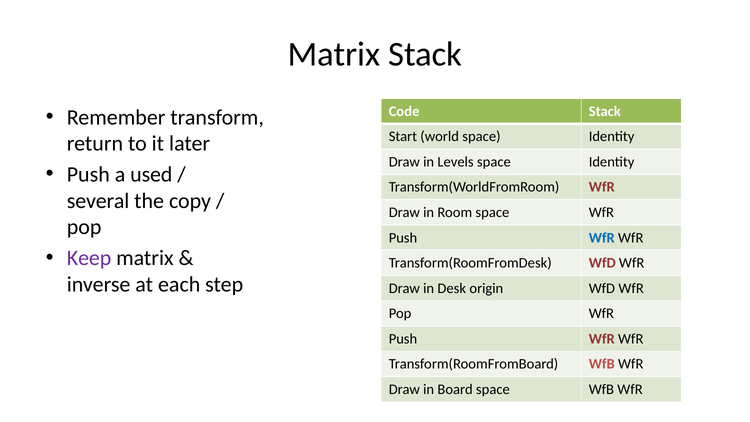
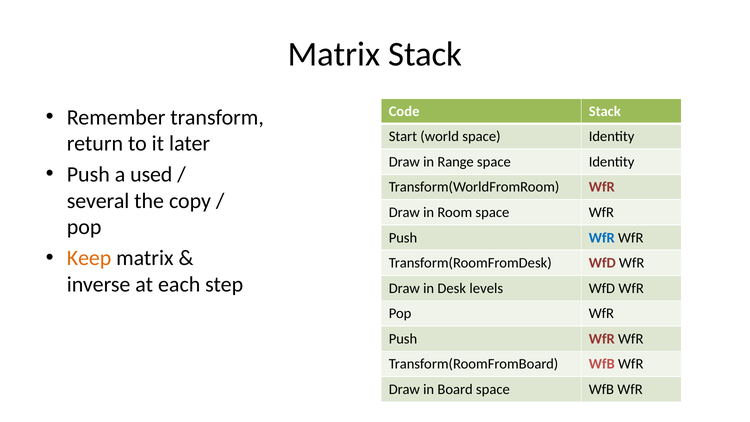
Levels: Levels -> Range
Keep colour: purple -> orange
origin: origin -> levels
